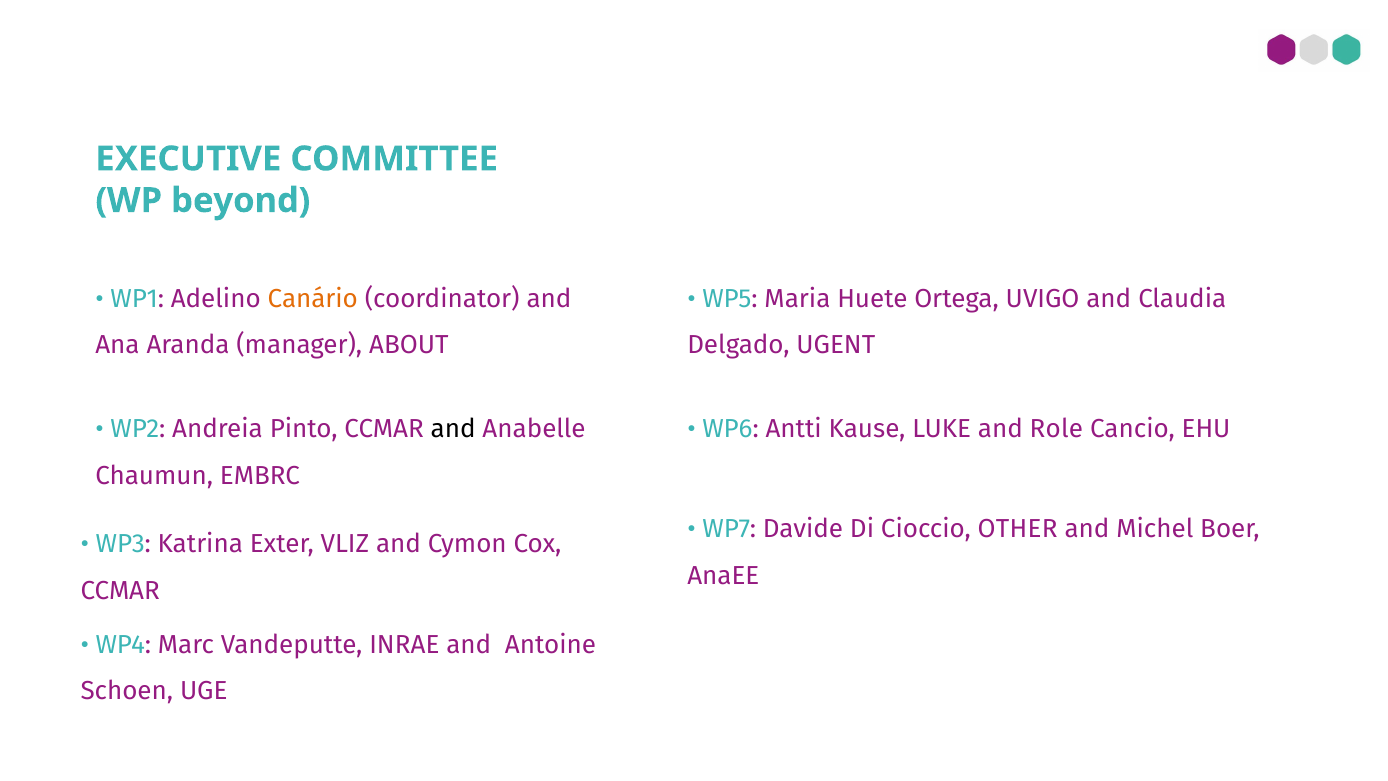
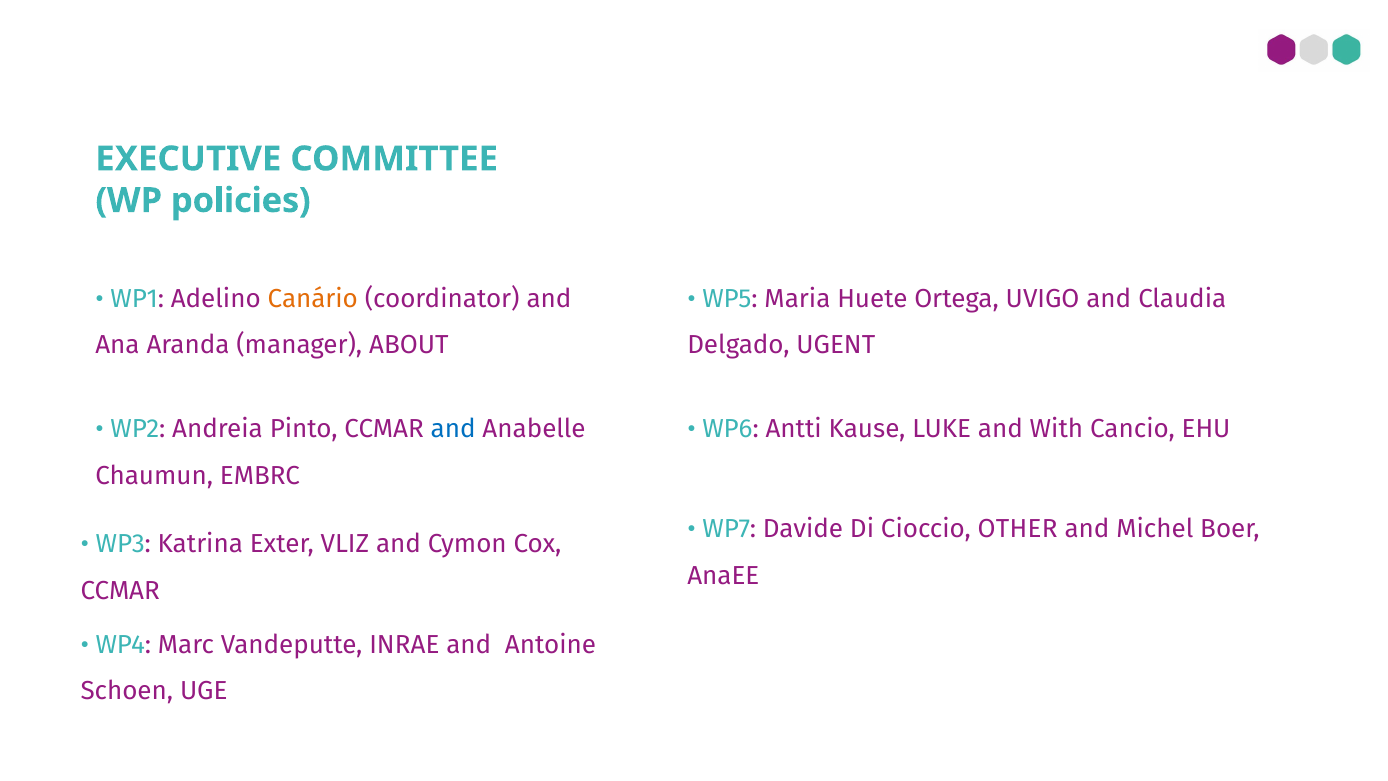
beyond: beyond -> policies
and at (453, 429) colour: black -> blue
Role: Role -> With
